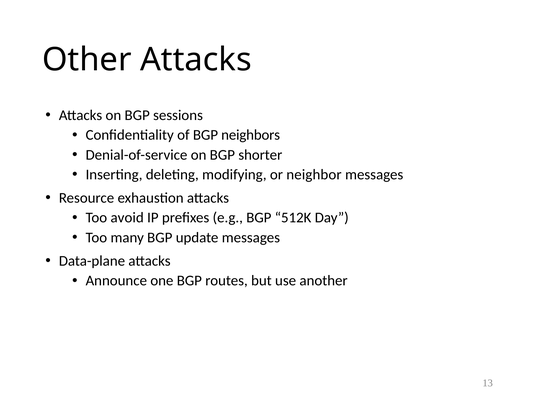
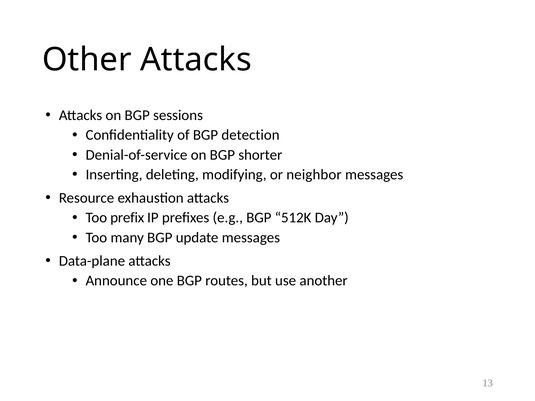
neighbors: neighbors -> detection
avoid: avoid -> prefix
